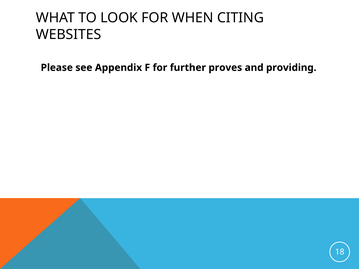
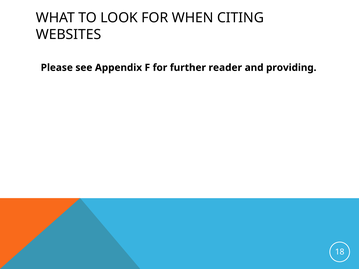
proves: proves -> reader
